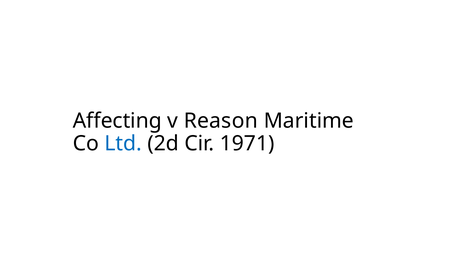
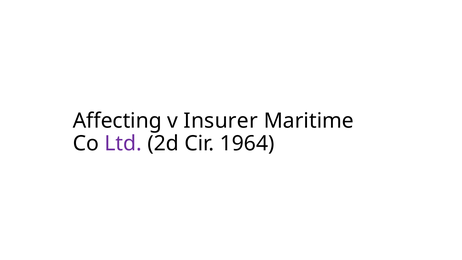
Reason: Reason -> Insurer
Ltd colour: blue -> purple
1971: 1971 -> 1964
